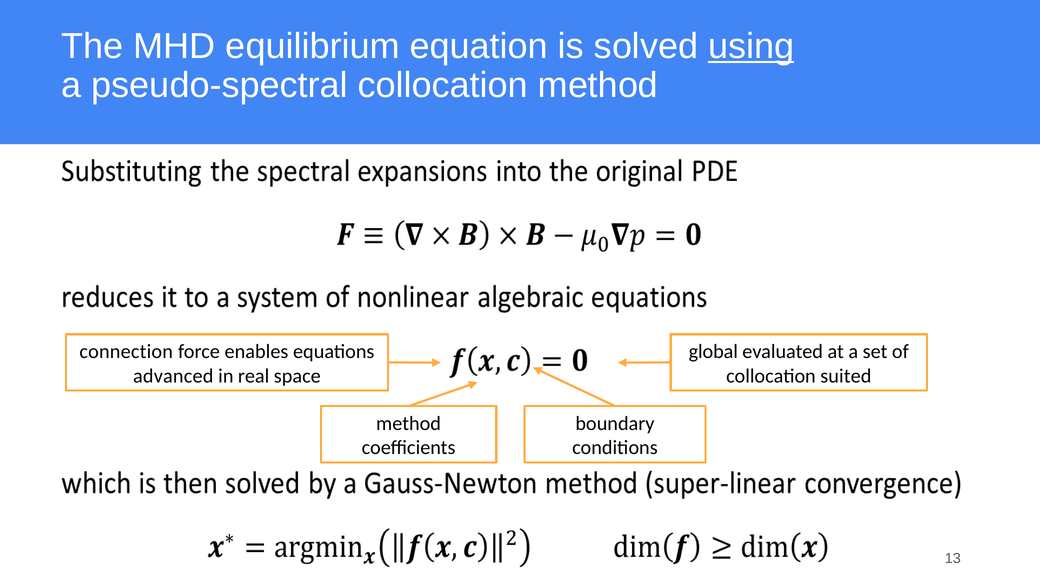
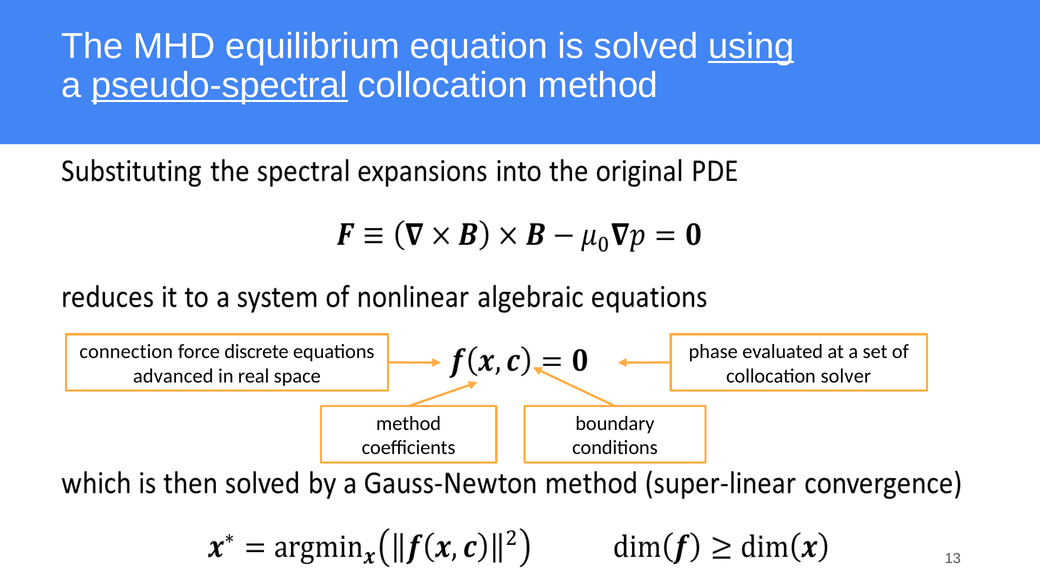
pseudo-spectral underline: none -> present
enables: enables -> discrete
global: global -> phase
suited: suited -> solver
